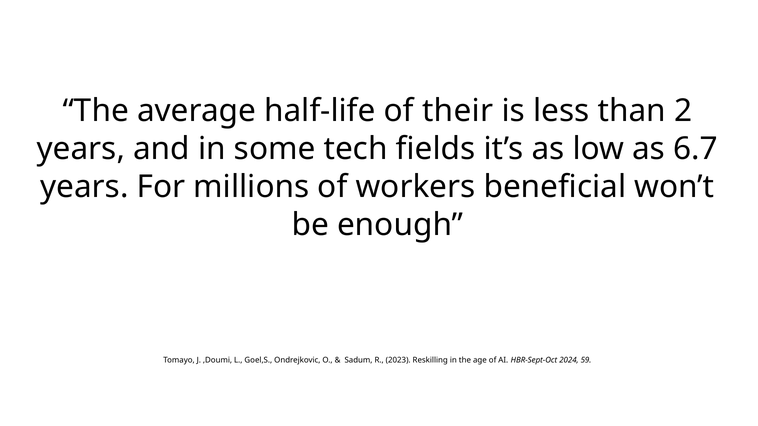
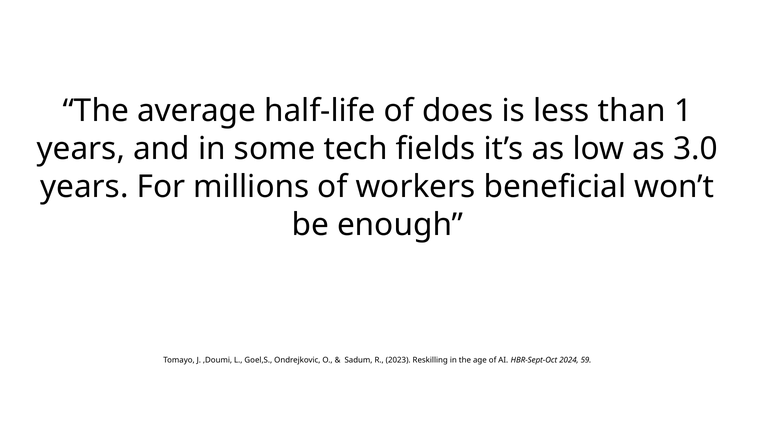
their: their -> does
2: 2 -> 1
6.7: 6.7 -> 3.0
